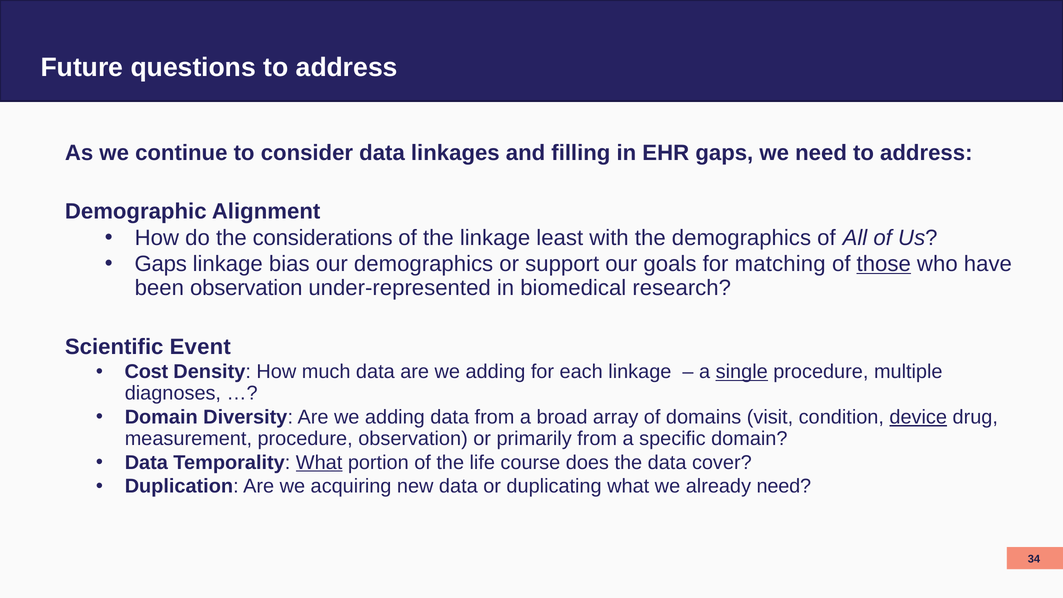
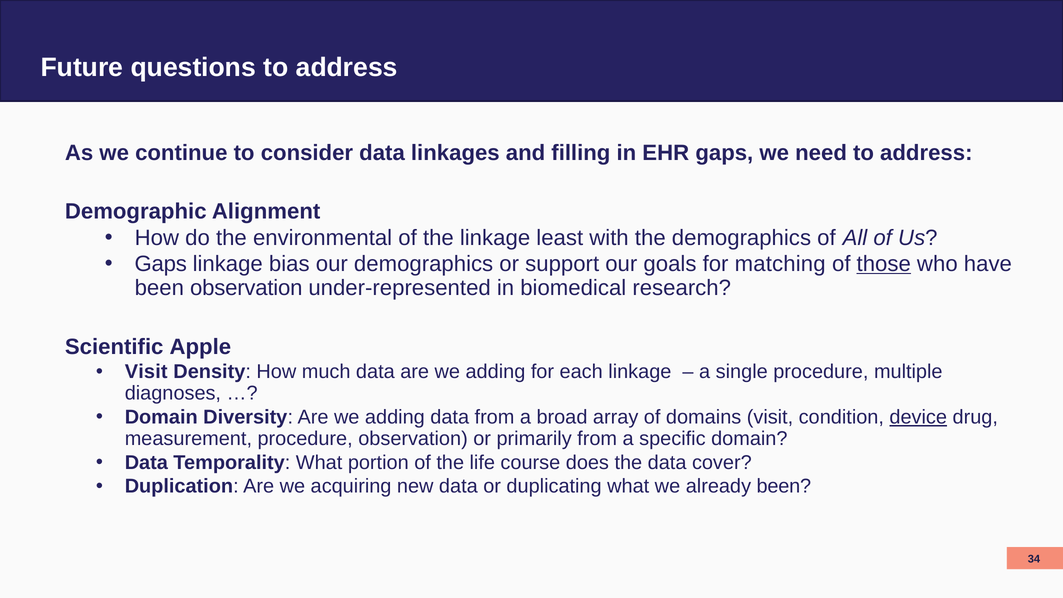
considerations: considerations -> environmental
Event: Event -> Apple
Cost at (146, 372): Cost -> Visit
single underline: present -> none
What at (319, 462) underline: present -> none
already need: need -> been
